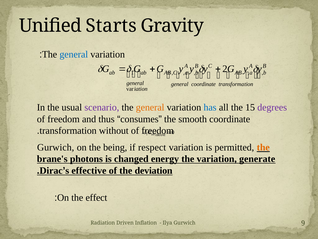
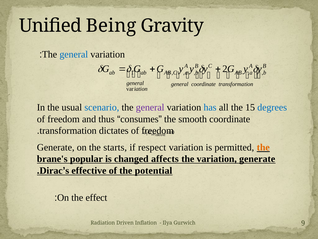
Starts: Starts -> Being
scenario colour: purple -> blue
general at (150, 107) colour: orange -> purple
degrees colour: purple -> blue
without: without -> dictates
Gurwich at (56, 147): Gurwich -> Generate
being: being -> starts
photons: photons -> popular
energy: energy -> affects
deviation: deviation -> potential
